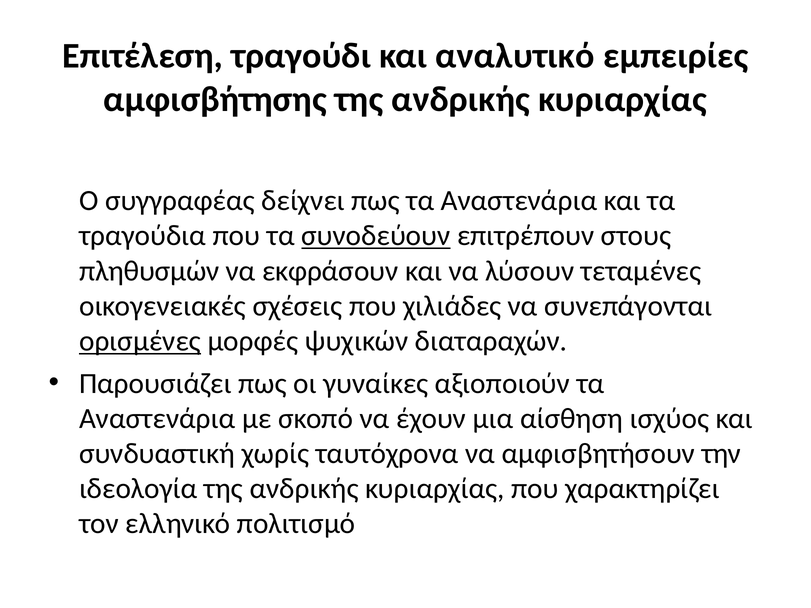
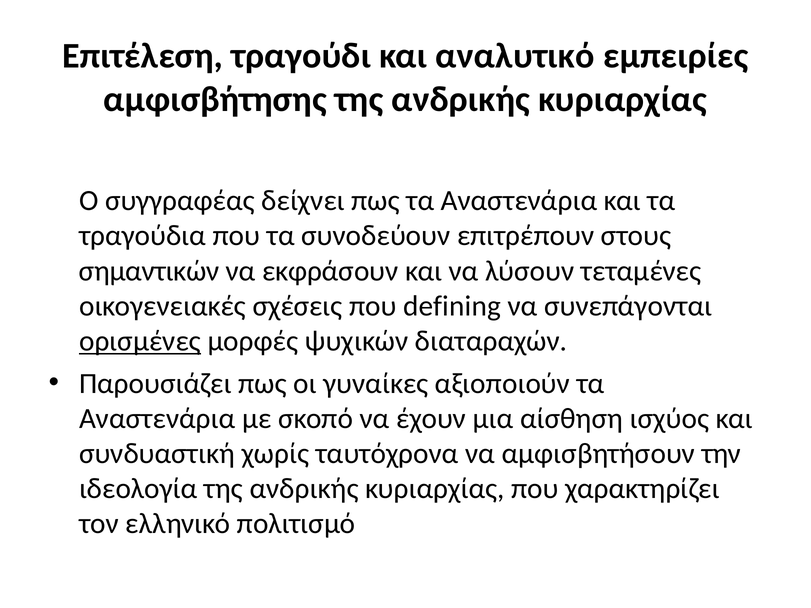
συνοδεύουν underline: present -> none
πληθυσμών: πληθυσμών -> σημαντικών
χιλιάδες: χιλιάδες -> defining
